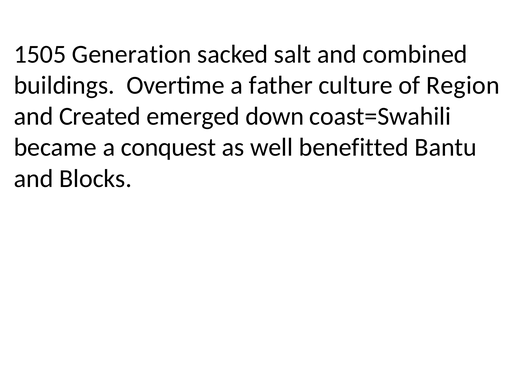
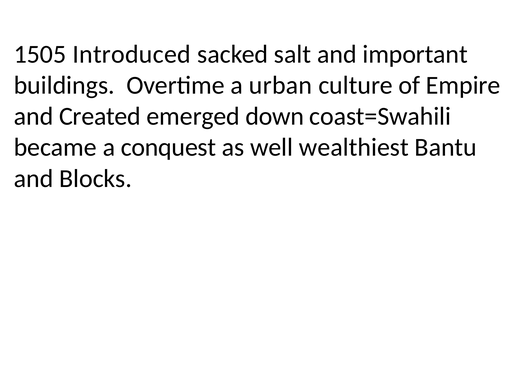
Generation: Generation -> Introduced
combined: combined -> important
father: father -> urban
Region: Region -> Empire
benefitted: benefitted -> wealthiest
